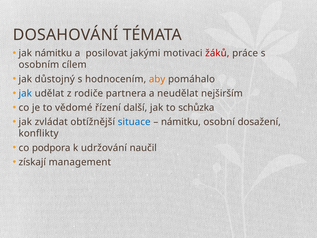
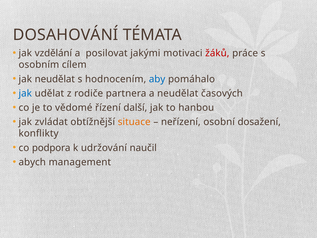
jak námitku: námitku -> vzdělání
jak důstojný: důstojný -> neudělat
aby colour: orange -> blue
nejširším: nejširším -> časových
schůzka: schůzka -> hanbou
situace colour: blue -> orange
námitku at (181, 122): námitku -> neřízení
získají: získají -> abych
